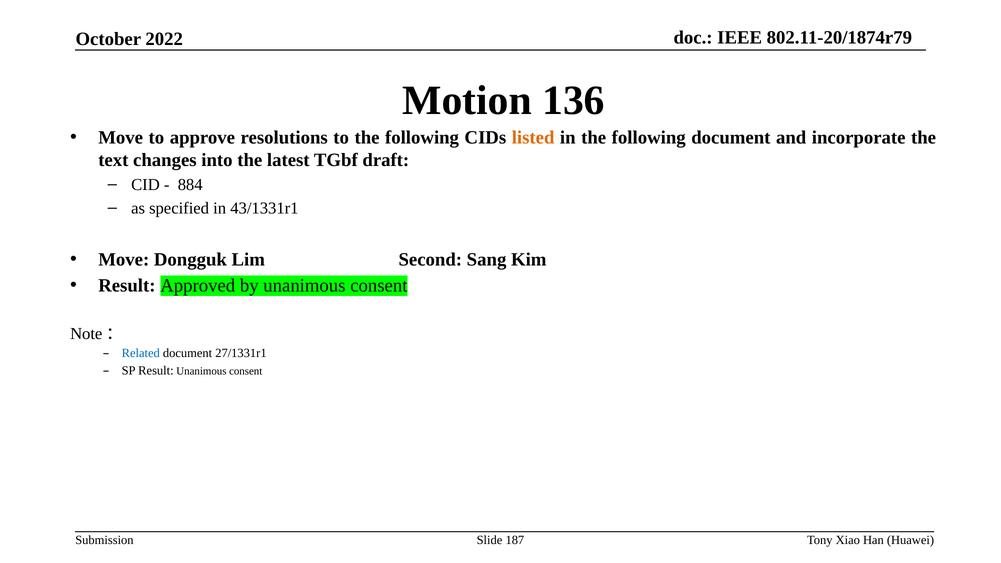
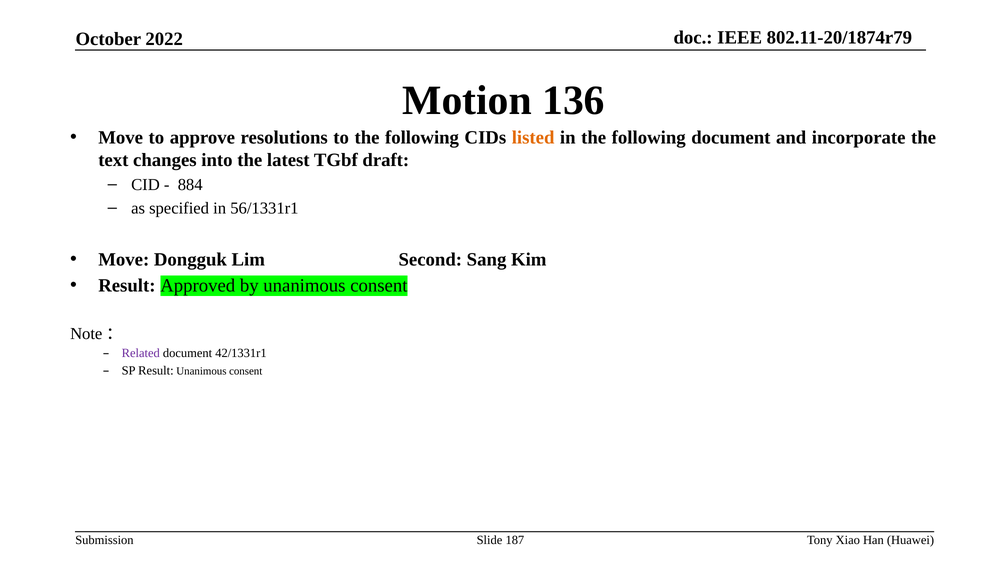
43/1331r1: 43/1331r1 -> 56/1331r1
Related colour: blue -> purple
27/1331r1: 27/1331r1 -> 42/1331r1
